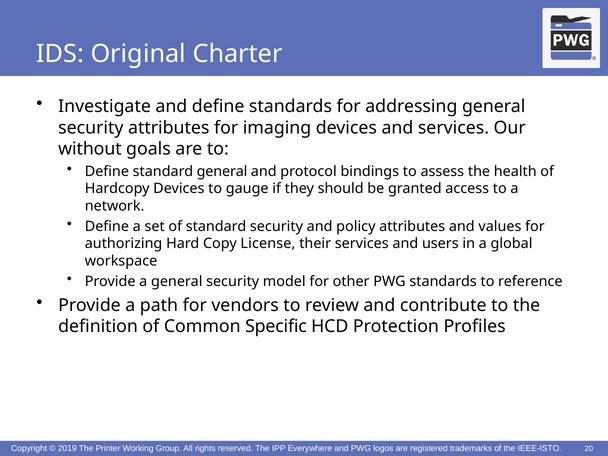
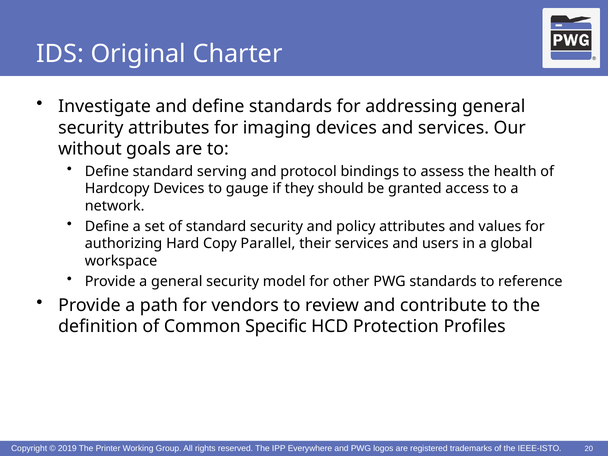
standard general: general -> serving
License: License -> Parallel
